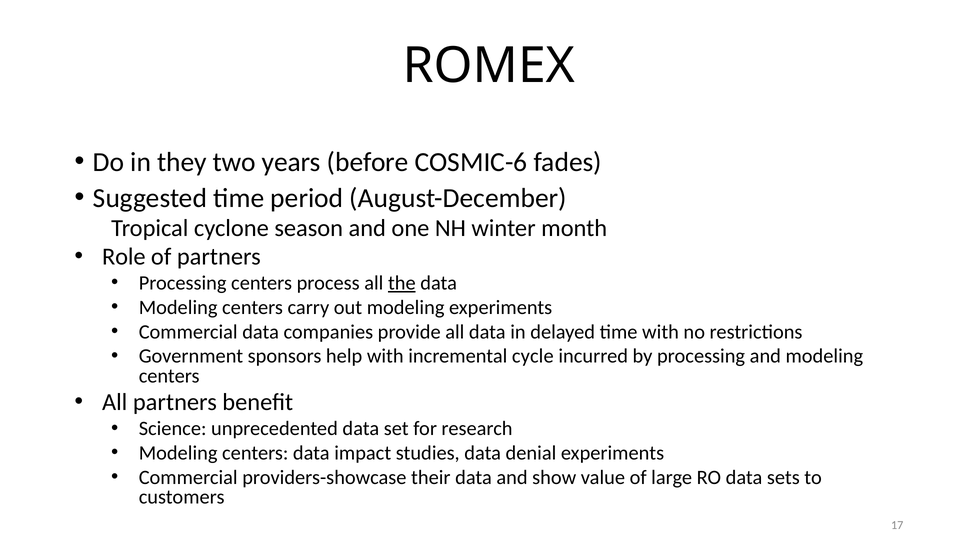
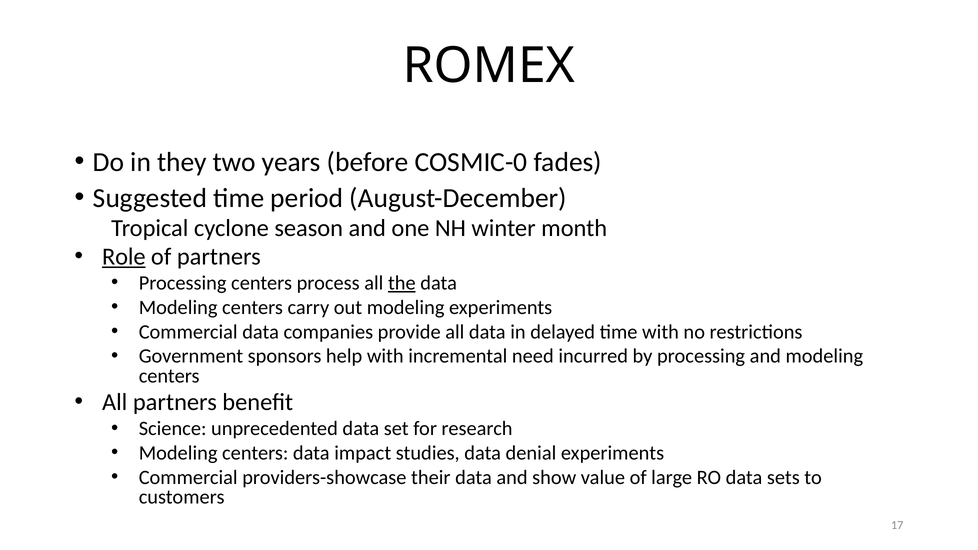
COSMIC-6: COSMIC-6 -> COSMIC-0
Role underline: none -> present
cycle: cycle -> need
